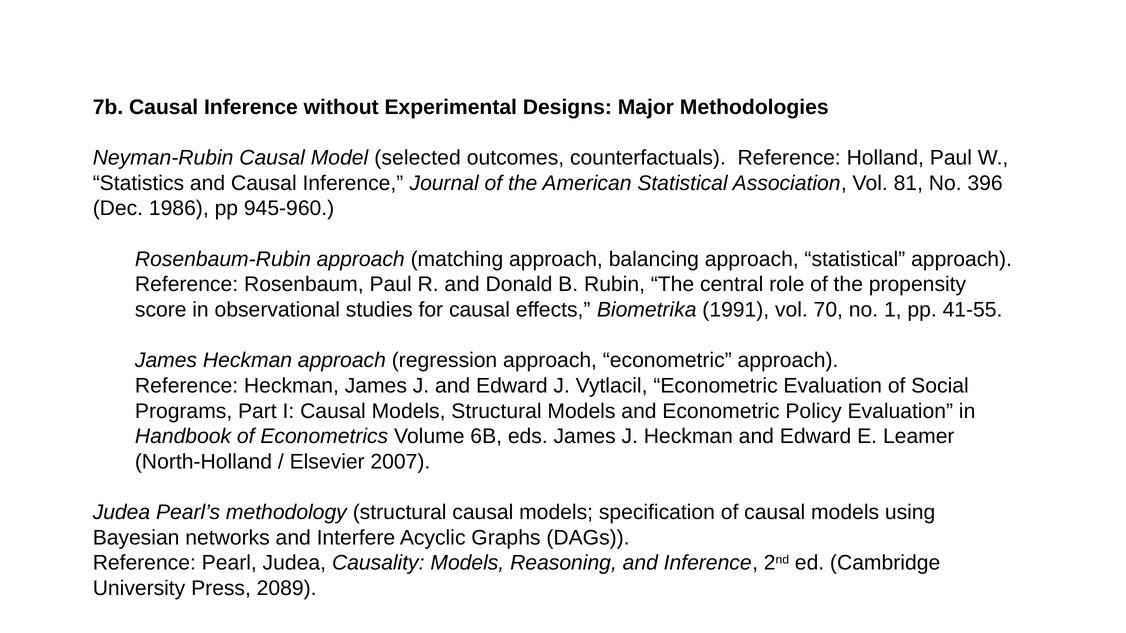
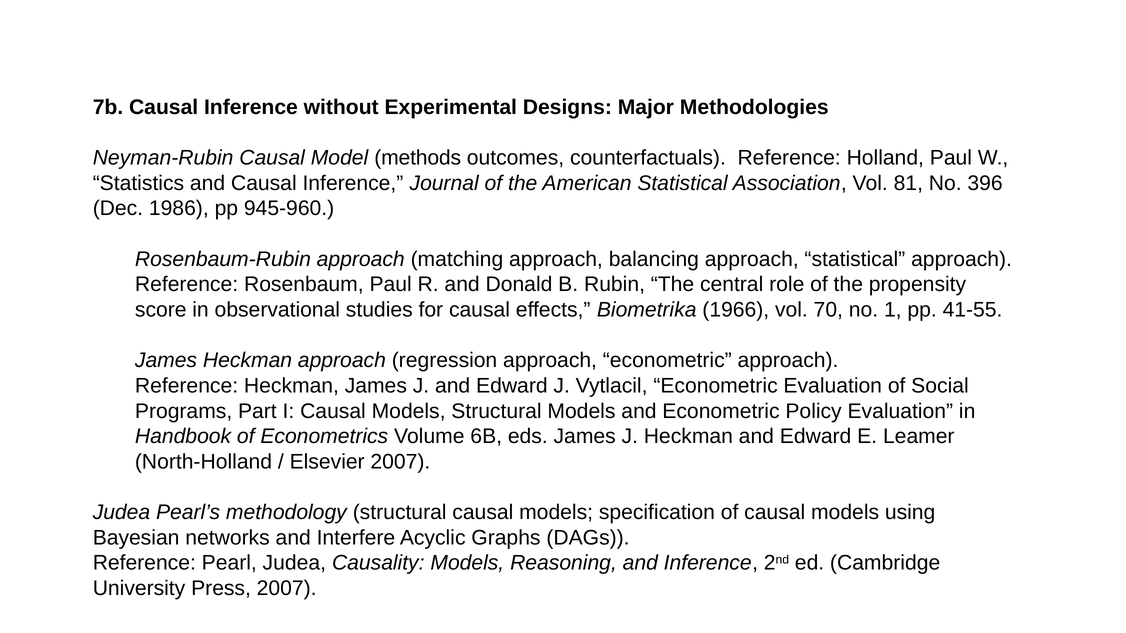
selected: selected -> methods
1991: 1991 -> 1966
Press 2089: 2089 -> 2007
